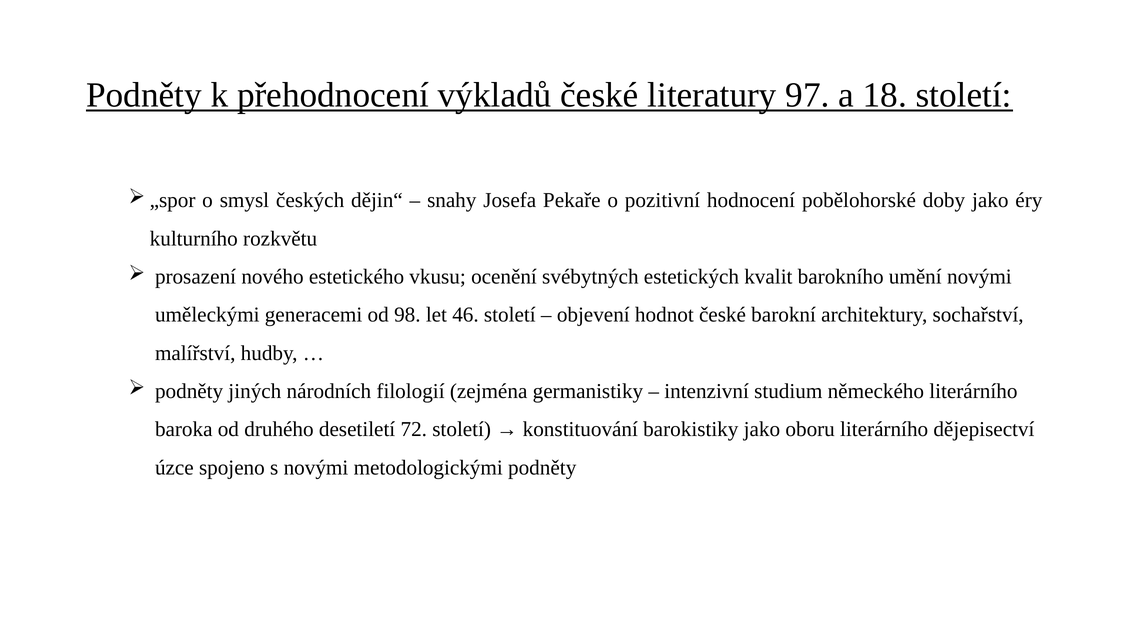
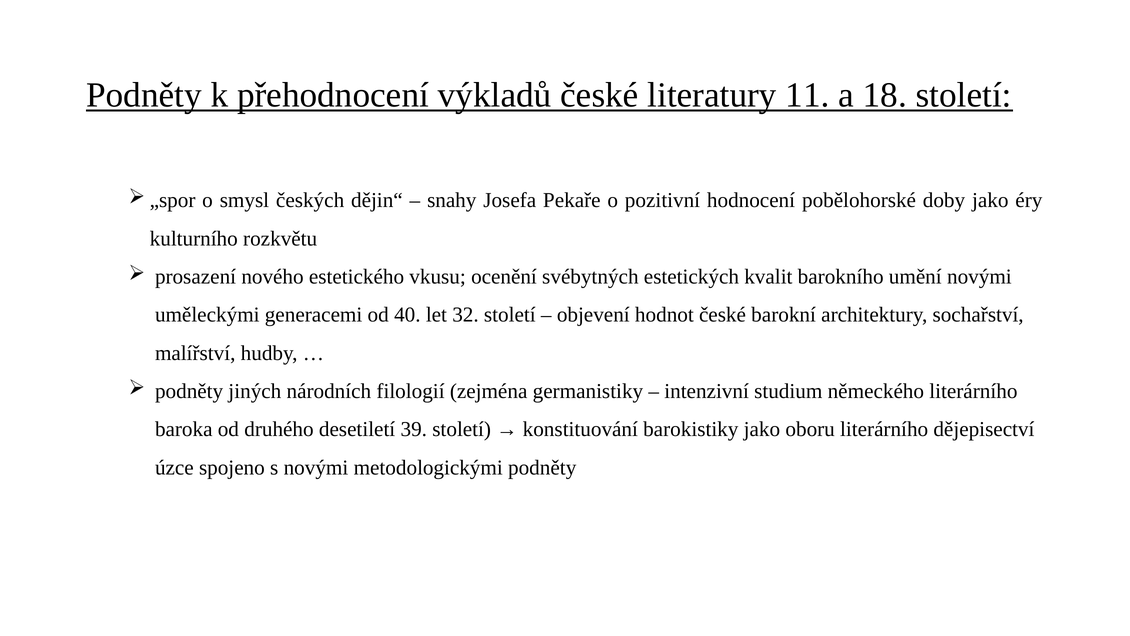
97: 97 -> 11
98: 98 -> 40
46: 46 -> 32
72: 72 -> 39
